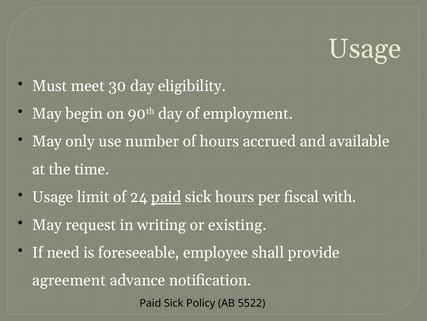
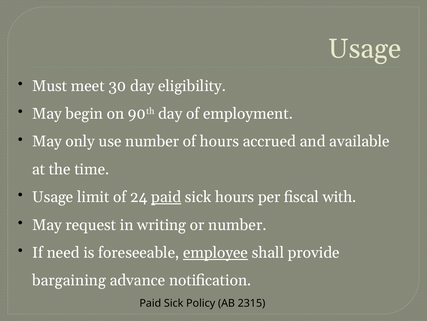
or existing: existing -> number
employee underline: none -> present
agreement: agreement -> bargaining
5522: 5522 -> 2315
